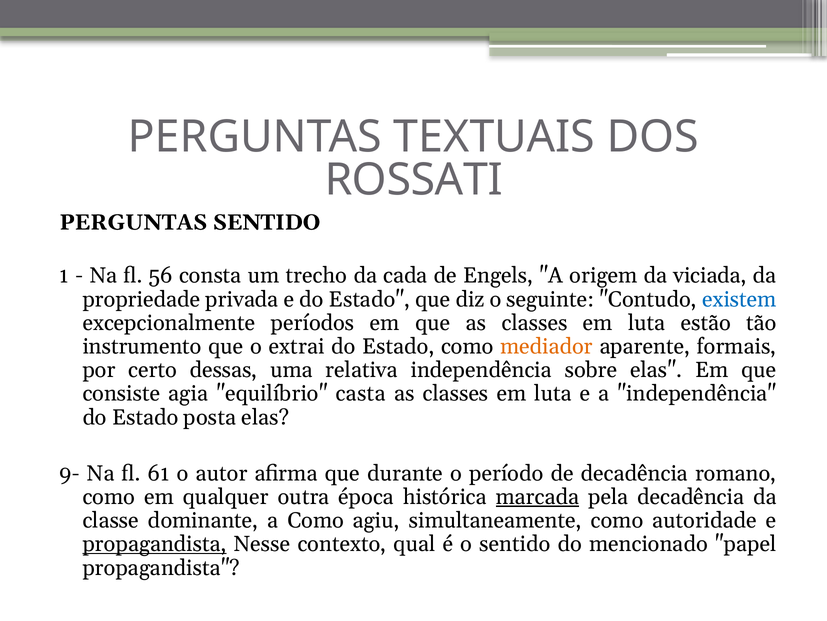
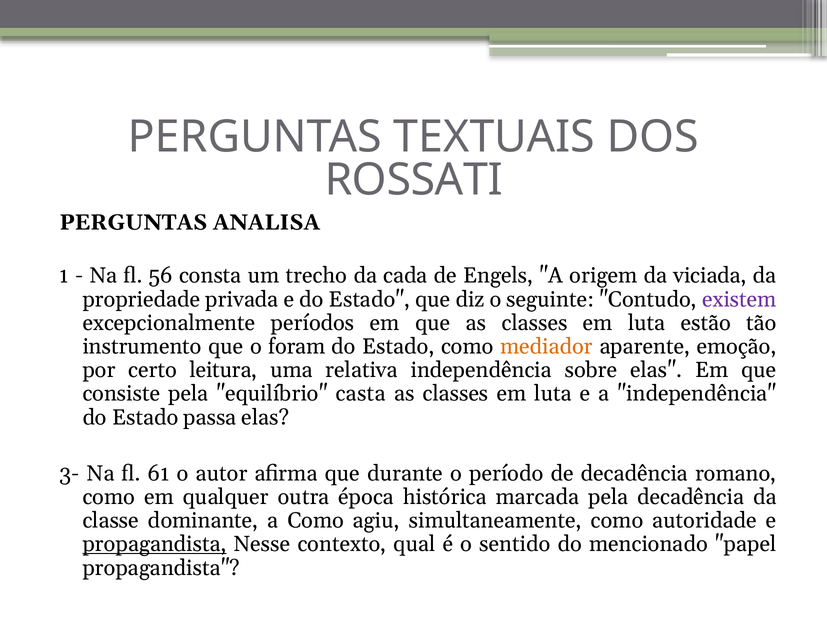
PERGUNTAS SENTIDO: SENTIDO -> ANALISA
existem colour: blue -> purple
extrai: extrai -> foram
formais: formais -> emoção
dessas: dessas -> leitura
consiste agia: agia -> pela
posta: posta -> passa
9-: 9- -> 3-
marcada underline: present -> none
